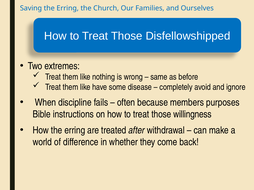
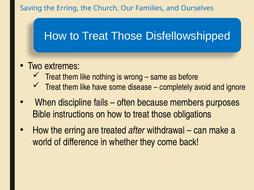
willingness: willingness -> obligations
